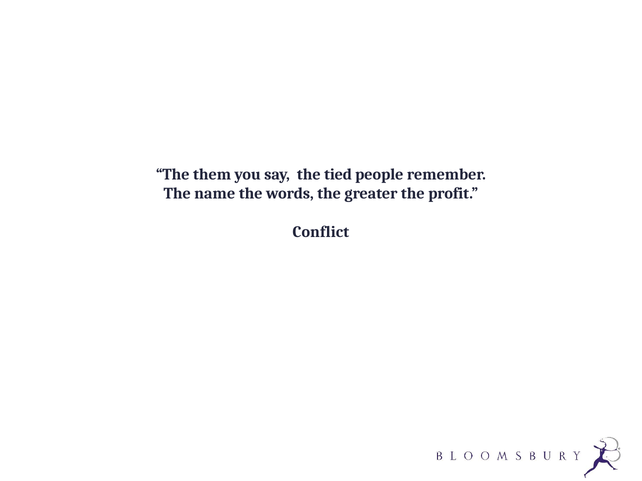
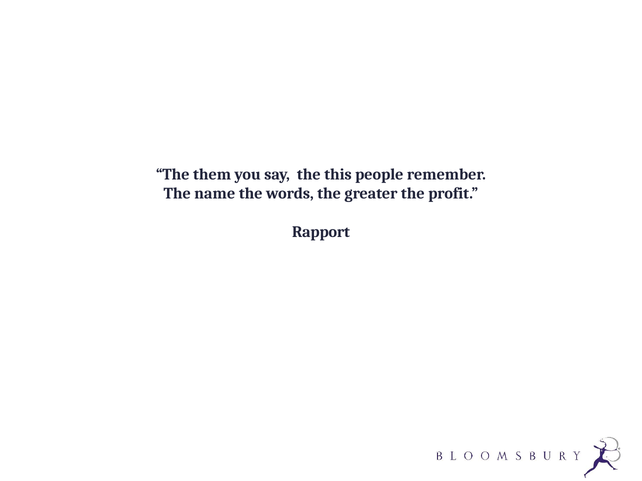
tied: tied -> this
Conflict: Conflict -> Rapport
